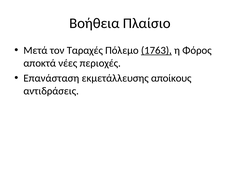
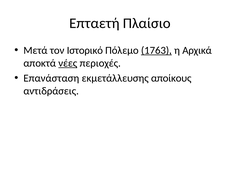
Βοήθεια: Βοήθεια -> Επταετή
Ταραχές: Ταραχές -> Ιστορικό
Φόρος: Φόρος -> Αρχικά
νέες underline: none -> present
